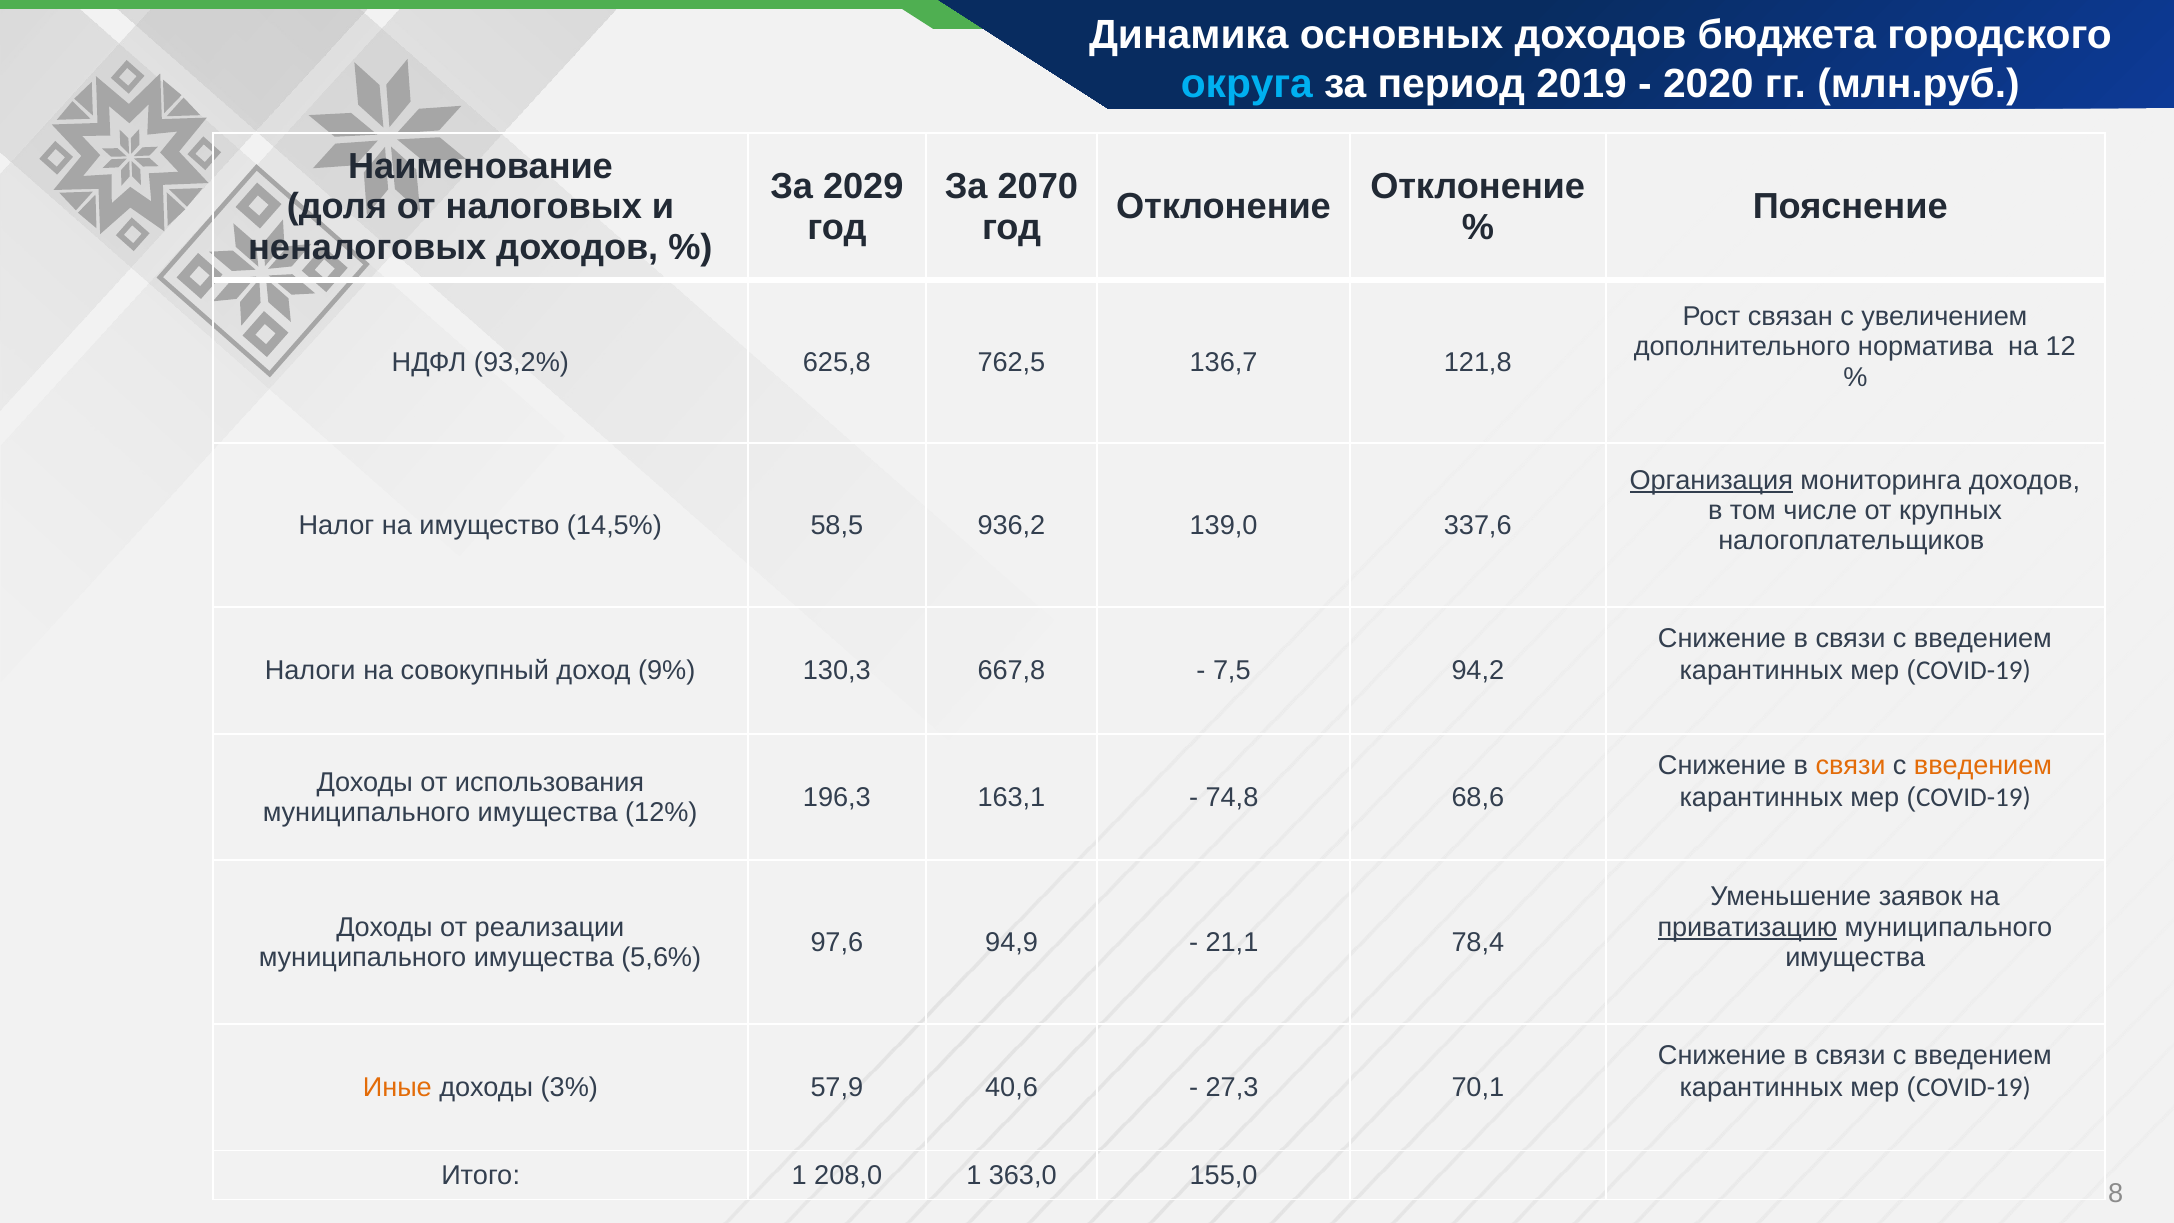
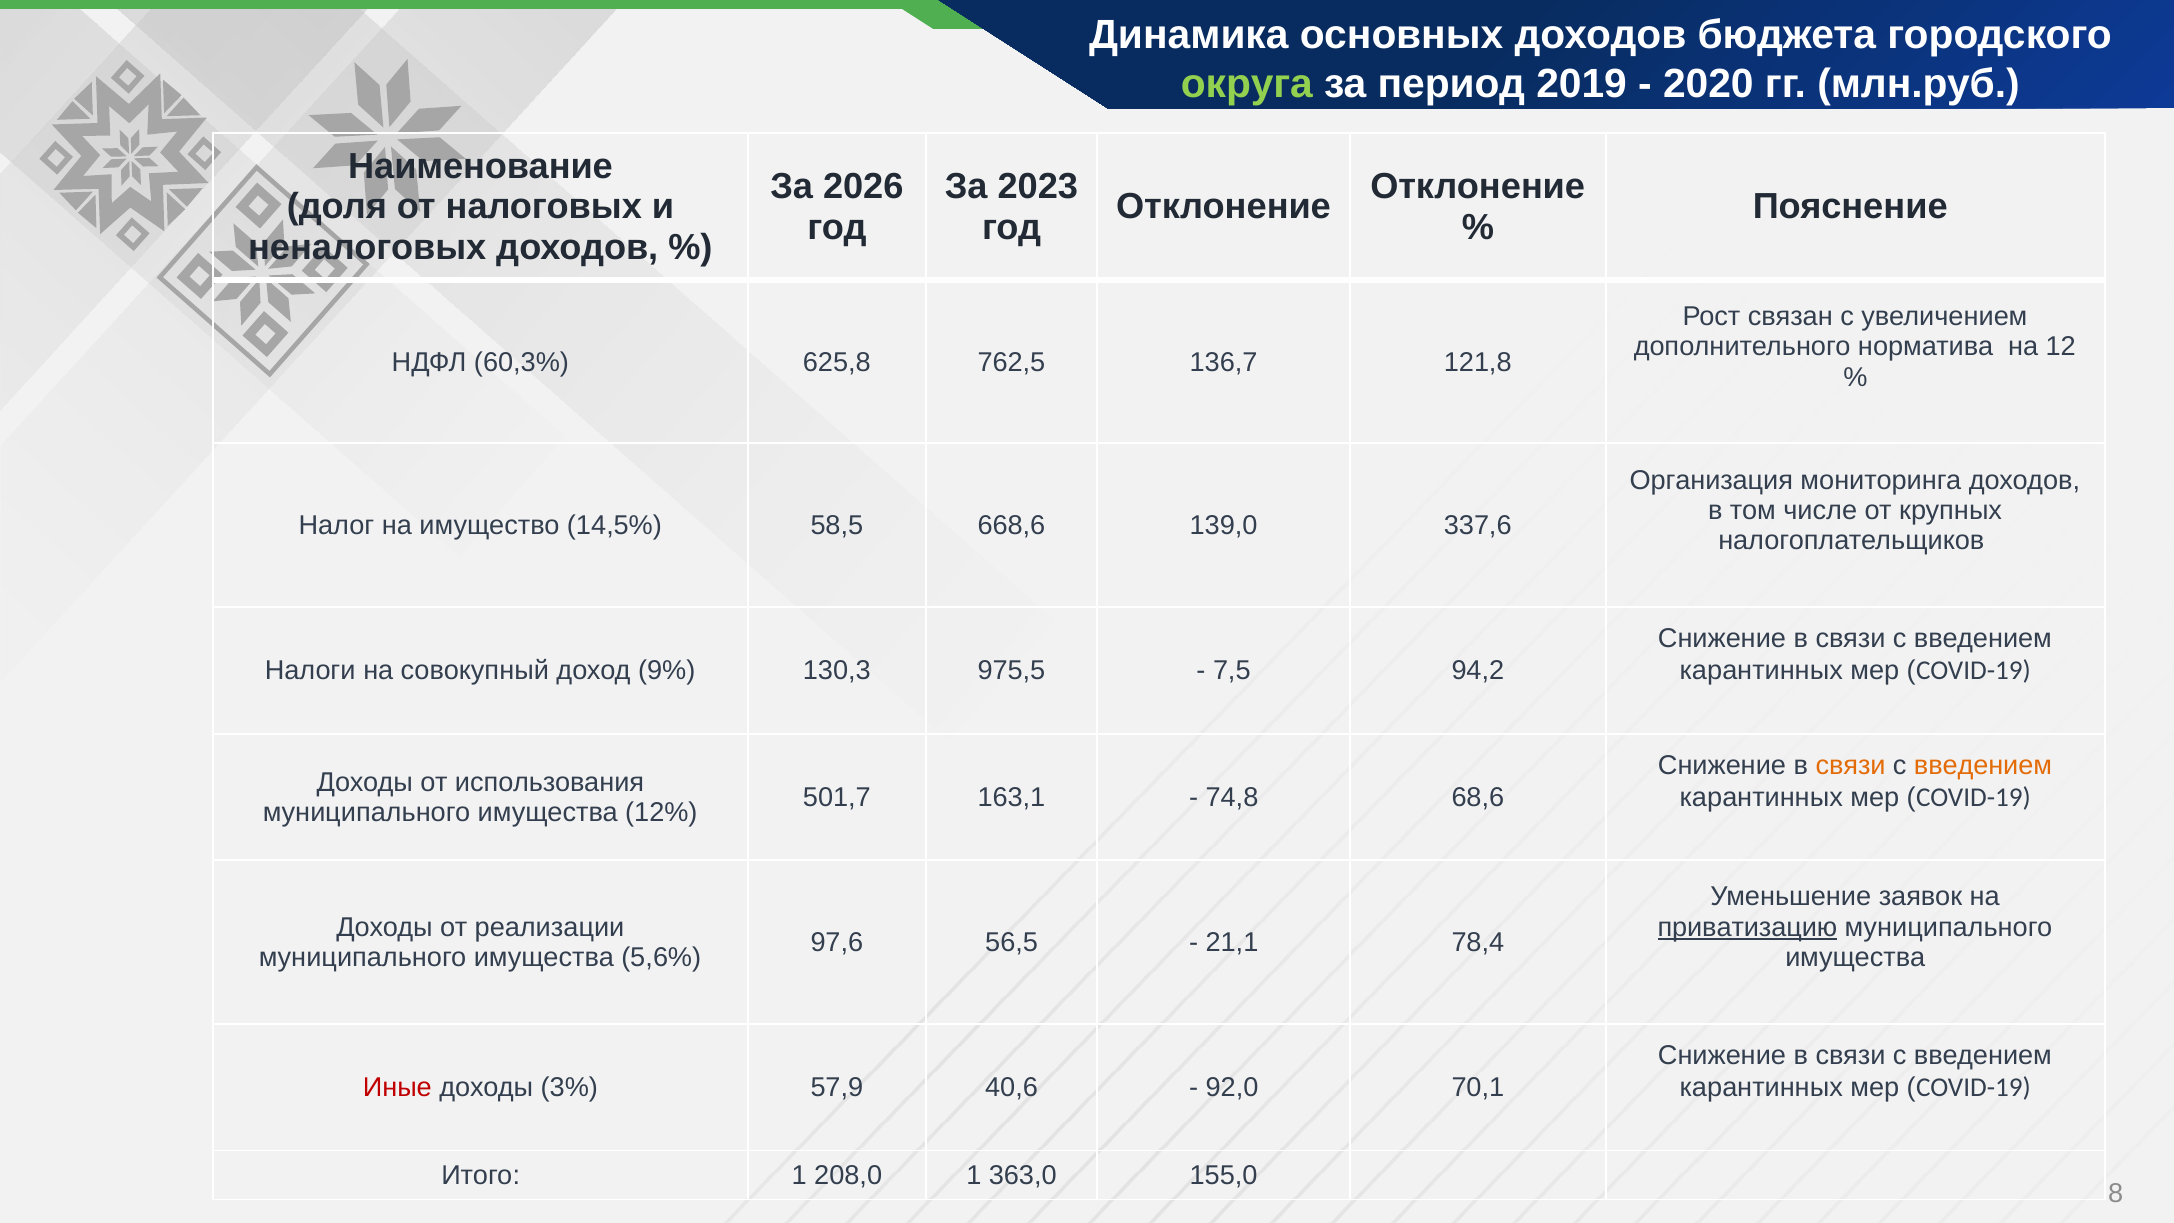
округа colour: light blue -> light green
2029: 2029 -> 2026
2070: 2070 -> 2023
93,2%: 93,2% -> 60,3%
Организация underline: present -> none
936,2: 936,2 -> 668,6
667,8: 667,8 -> 975,5
196,3: 196,3 -> 501,7
94,9: 94,9 -> 56,5
Иные colour: orange -> red
27,3: 27,3 -> 92,0
